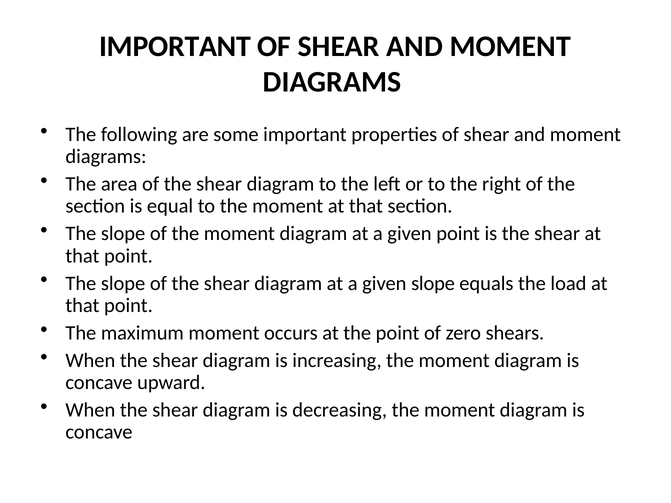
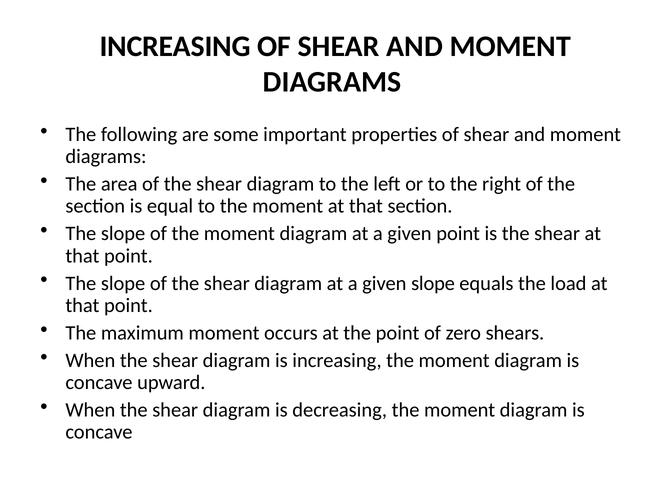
IMPORTANT at (175, 46): IMPORTANT -> INCREASING
